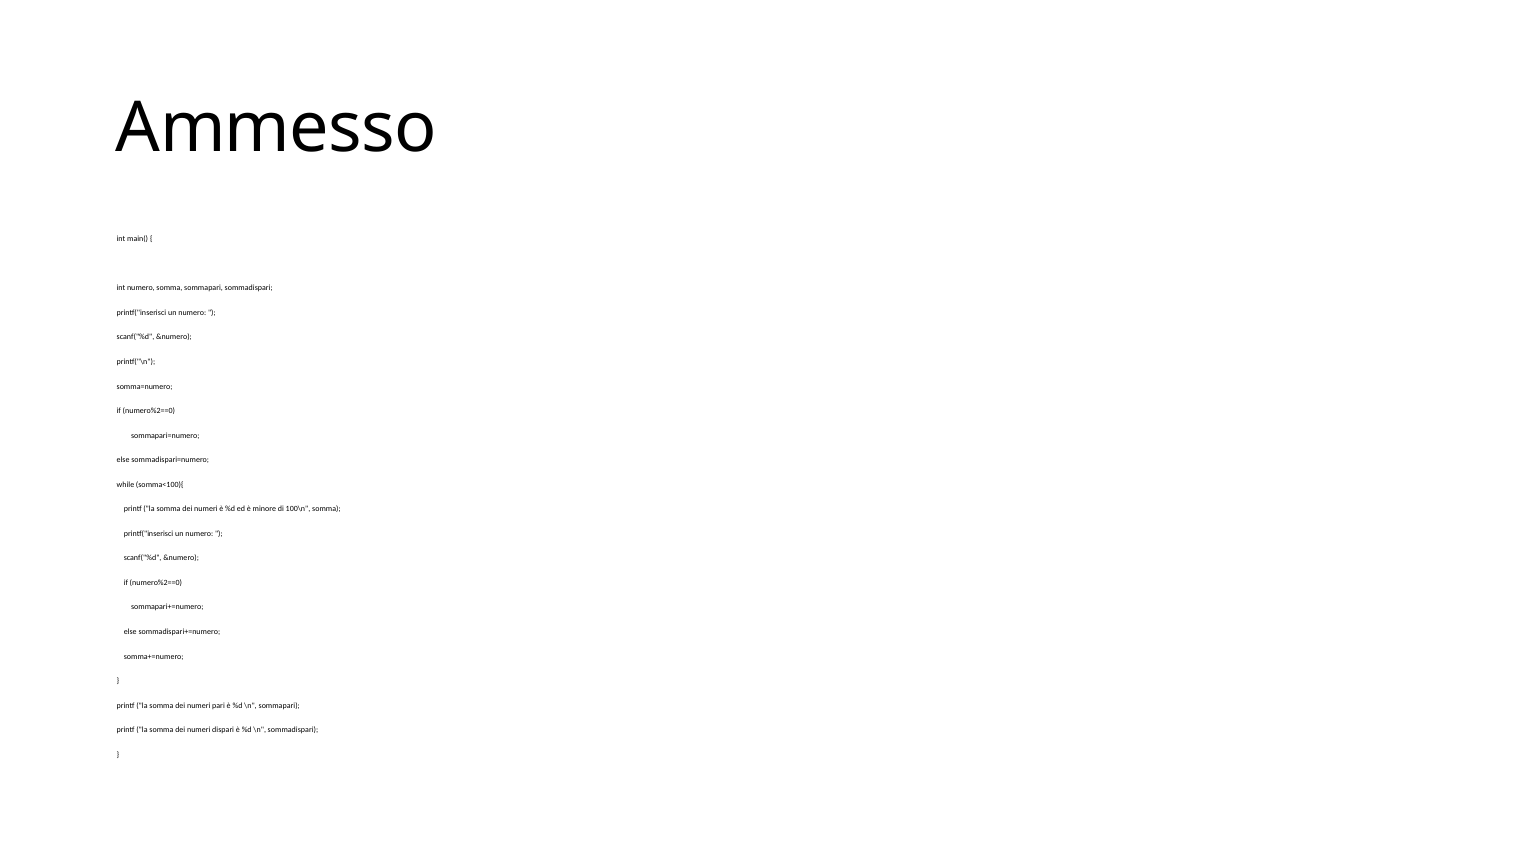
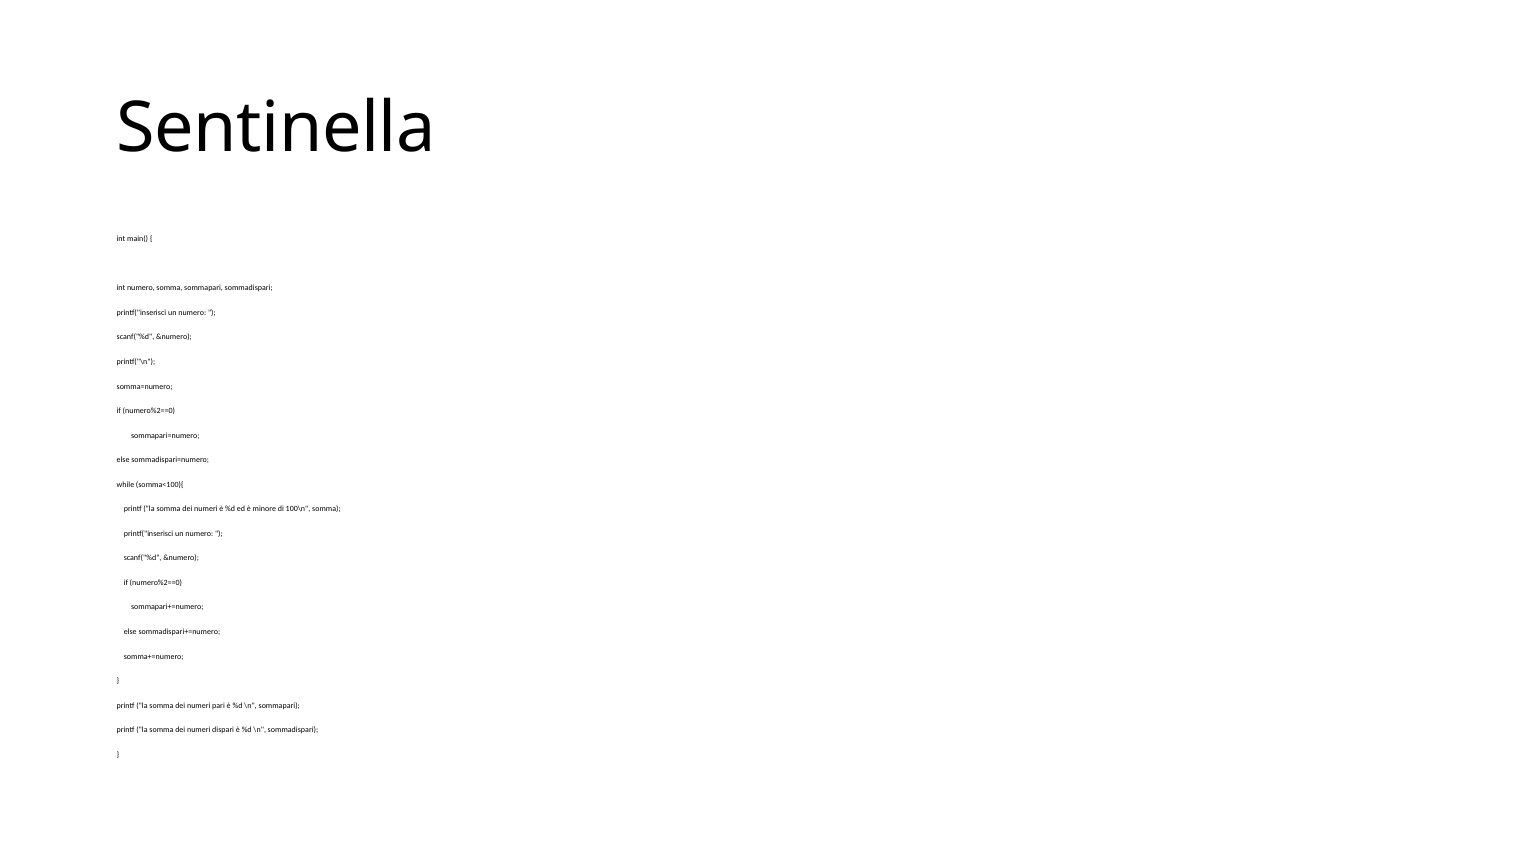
Ammesso: Ammesso -> Sentinella
